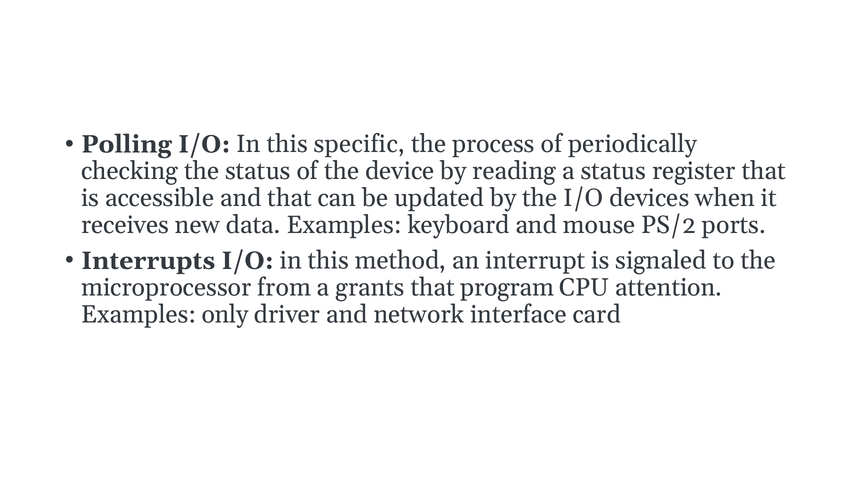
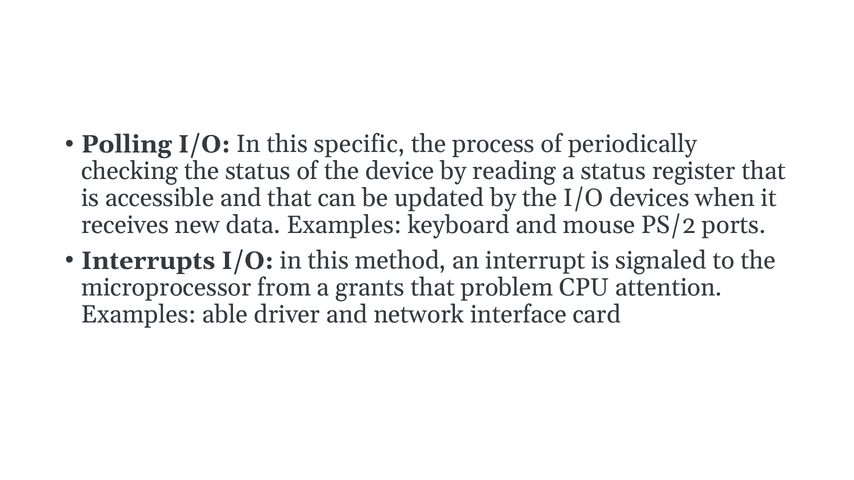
program: program -> problem
only: only -> able
